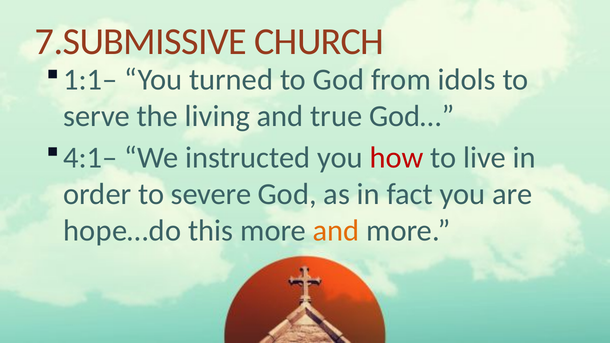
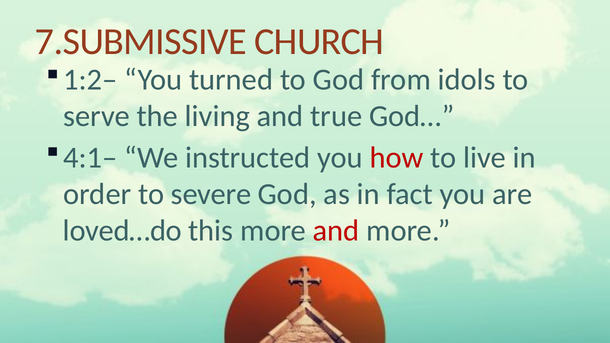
1:1–: 1:1– -> 1:2–
hope…do: hope…do -> loved…do
and at (336, 231) colour: orange -> red
